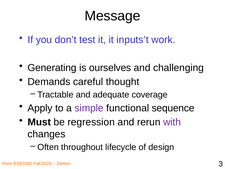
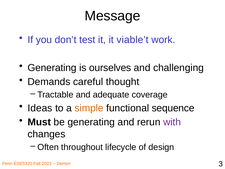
inputs’t: inputs’t -> viable’t
Apply: Apply -> Ideas
simple colour: purple -> orange
be regression: regression -> generating
